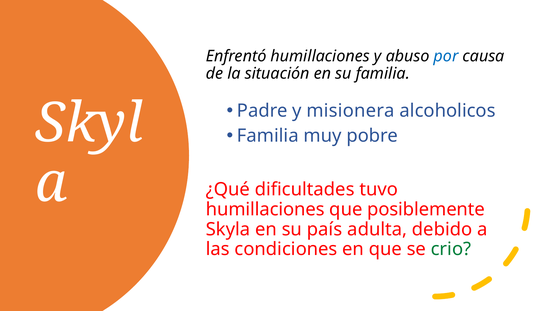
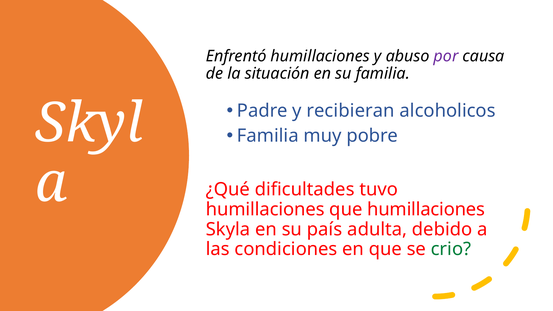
por colour: blue -> purple
misionera: misionera -> recibieran
que posiblemente: posiblemente -> humillaciones
